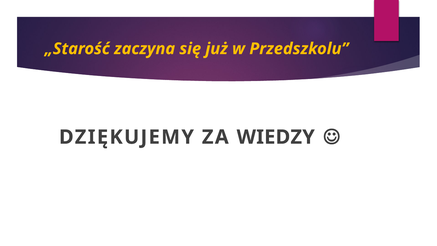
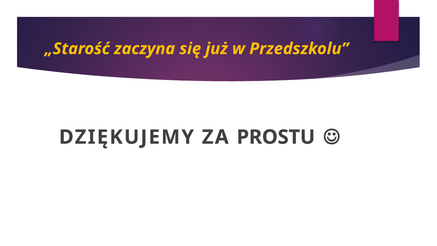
WIEDZY: WIEDZY -> PROSTU
